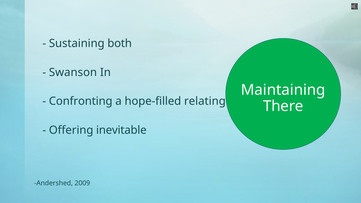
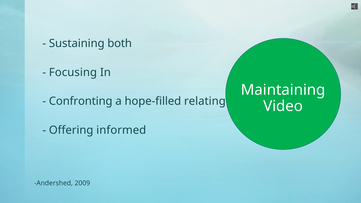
Swanson: Swanson -> Focusing
There: There -> Video
inevitable: inevitable -> informed
